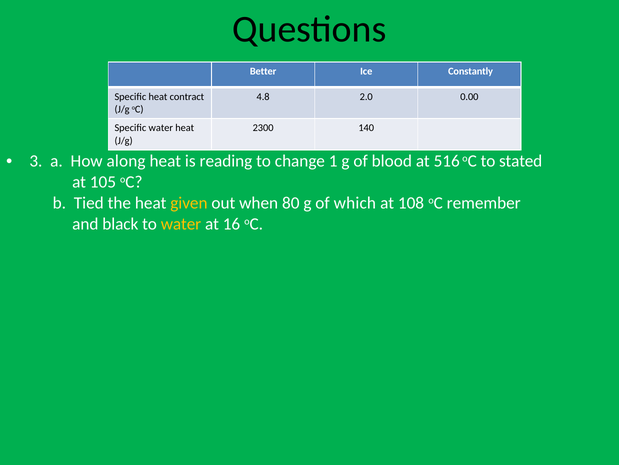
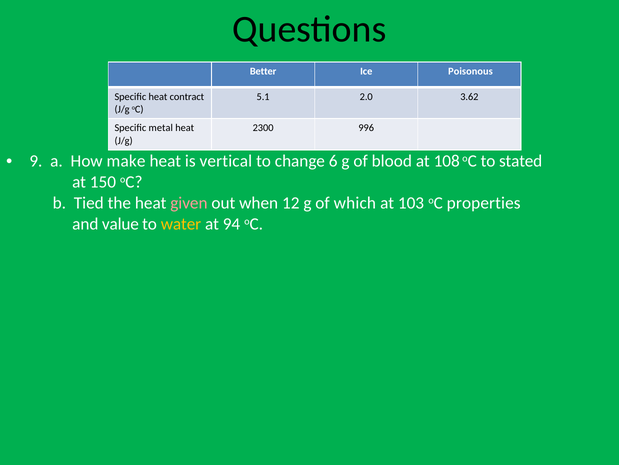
Constantly: Constantly -> Poisonous
4.8: 4.8 -> 5.1
0.00: 0.00 -> 3.62
Specific water: water -> metal
140: 140 -> 996
3: 3 -> 9
along: along -> make
reading: reading -> vertical
1: 1 -> 6
516: 516 -> 108
105: 105 -> 150
given colour: yellow -> pink
80: 80 -> 12
108: 108 -> 103
remember: remember -> properties
black: black -> value
16: 16 -> 94
